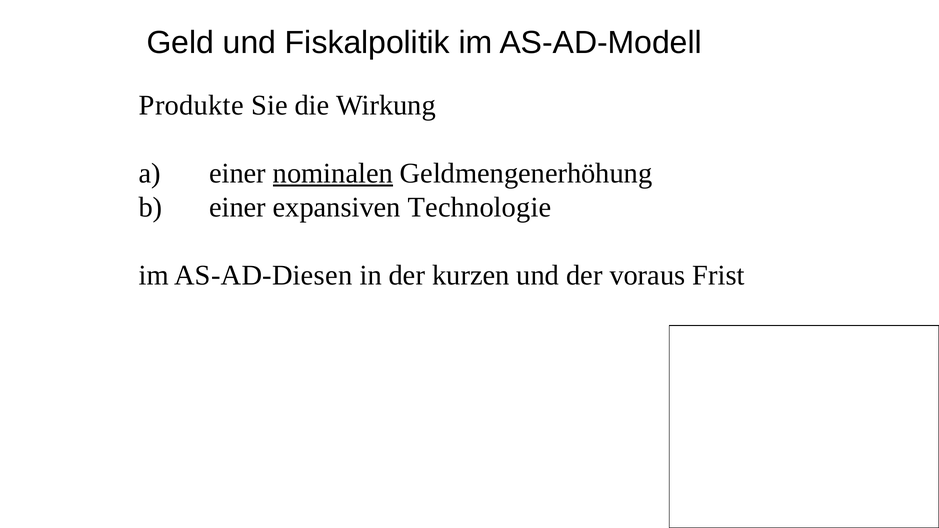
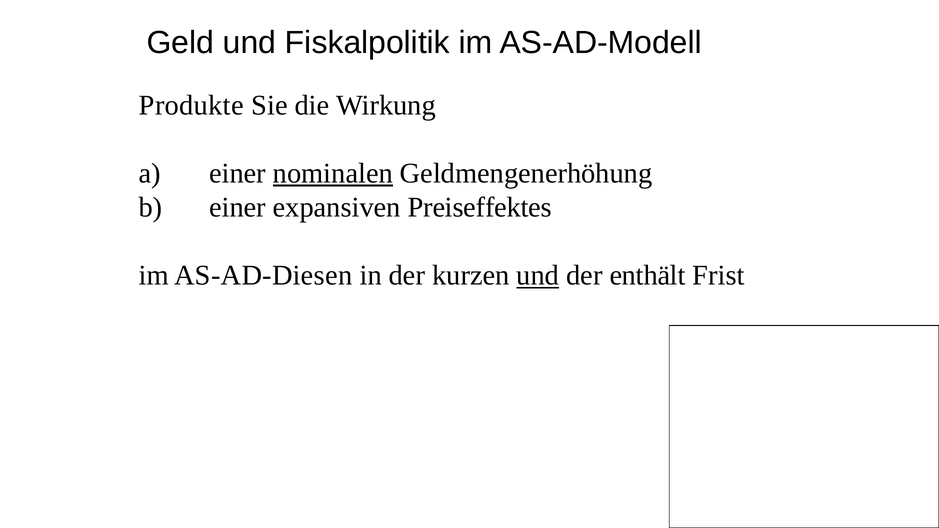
Technologie: Technologie -> Preiseffektes
und at (538, 276) underline: none -> present
voraus: voraus -> enthält
